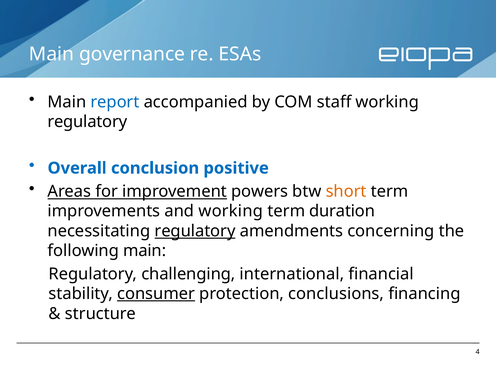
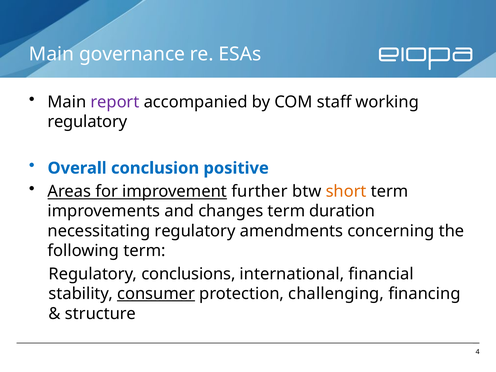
report colour: blue -> purple
powers: powers -> further
and working: working -> changes
regulatory at (195, 231) underline: present -> none
following main: main -> term
challenging: challenging -> conclusions
conclusions: conclusions -> challenging
